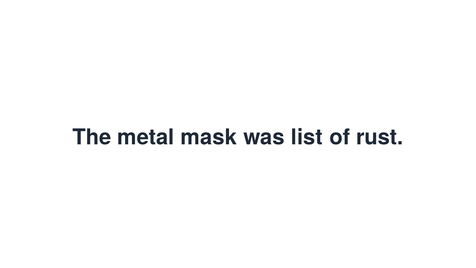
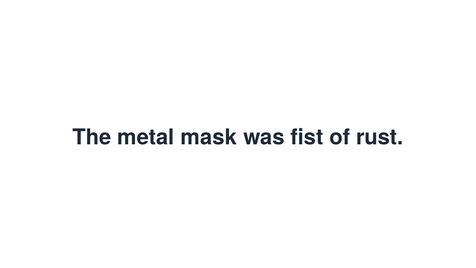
list: list -> fist
